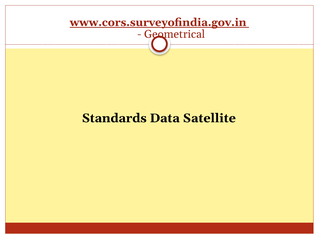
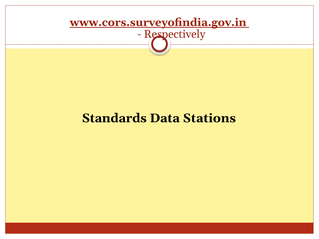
Geometrical: Geometrical -> Respectively
Satellite: Satellite -> Stations
